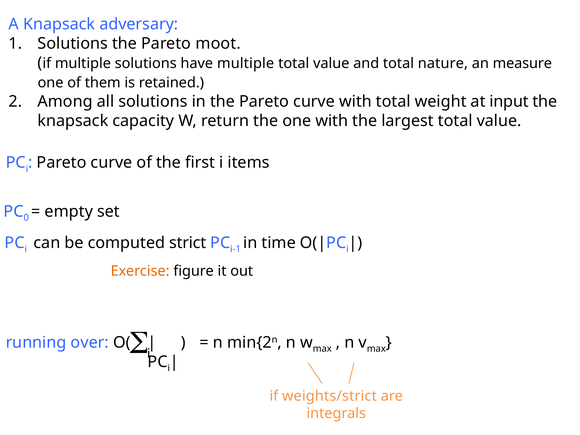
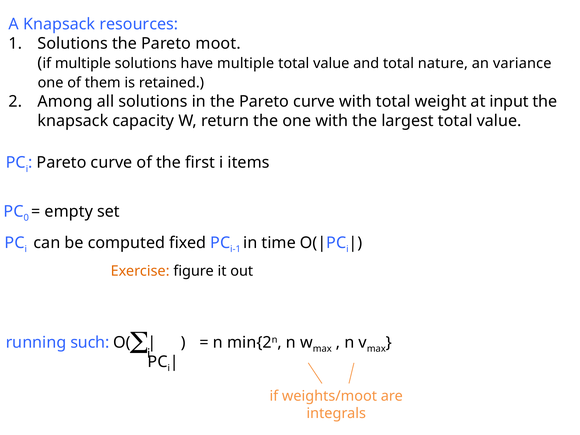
adversary: adversary -> resources
measure: measure -> variance
strict: strict -> fixed
over: over -> such
weights/strict: weights/strict -> weights/moot
